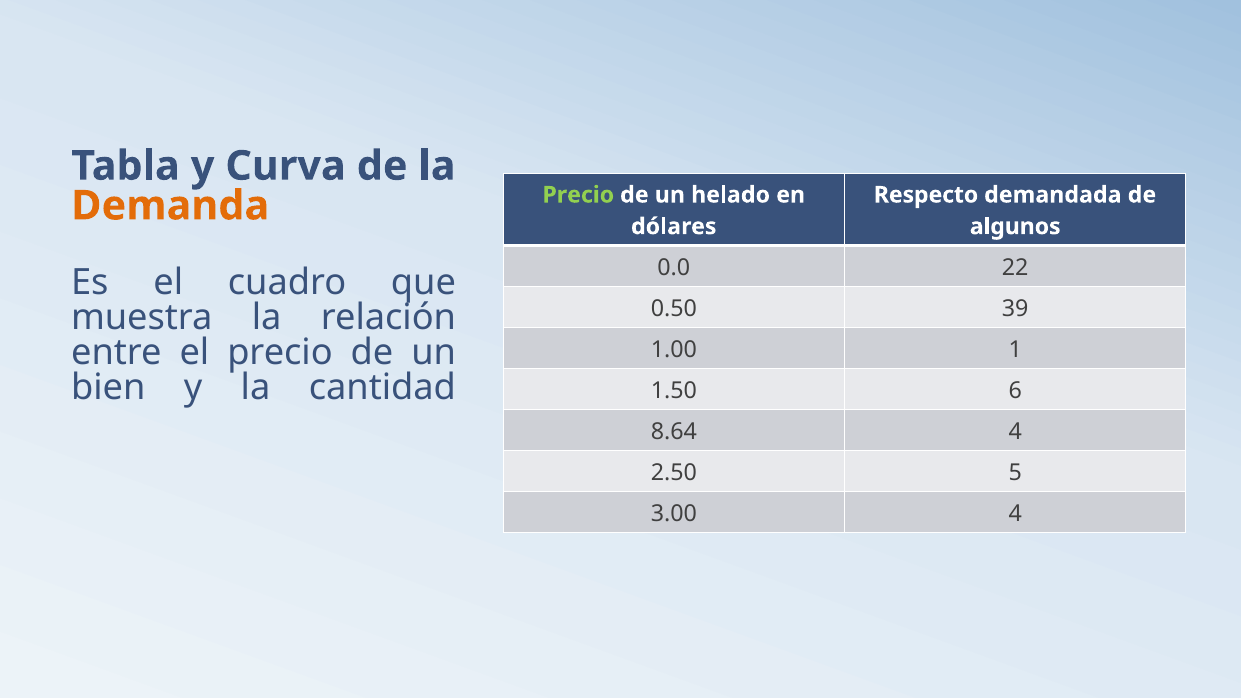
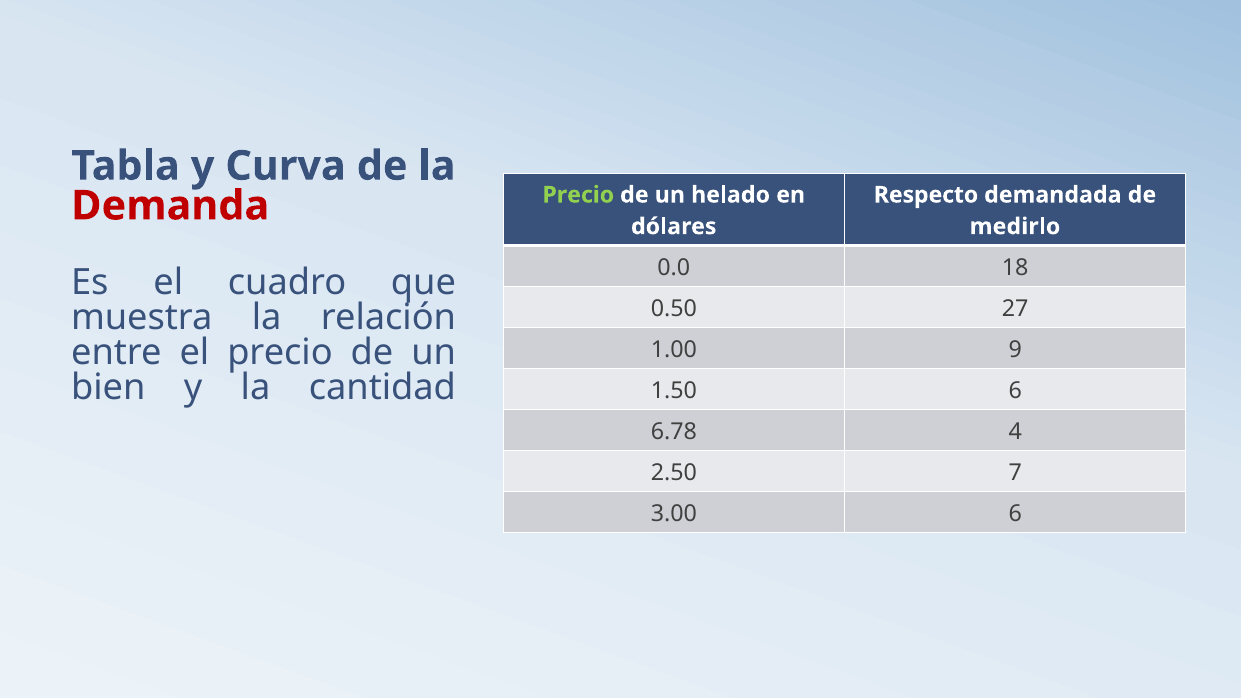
Demanda colour: orange -> red
algunos: algunos -> medirlo
22: 22 -> 18
39: 39 -> 27
1: 1 -> 9
8.64: 8.64 -> 6.78
5: 5 -> 7
3.00 4: 4 -> 6
